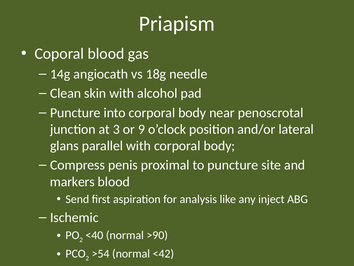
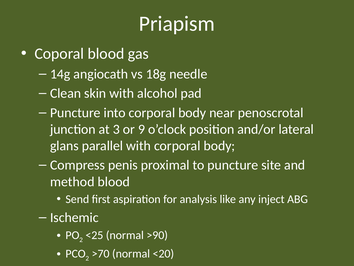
markers: markers -> method
<40: <40 -> <25
>54: >54 -> >70
<42: <42 -> <20
